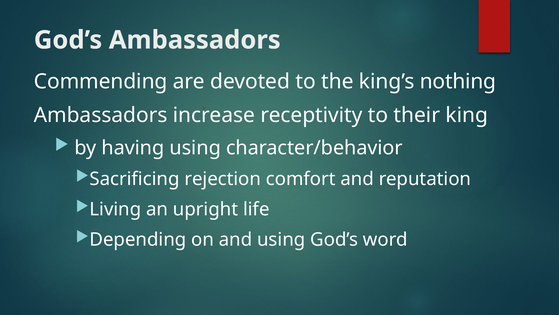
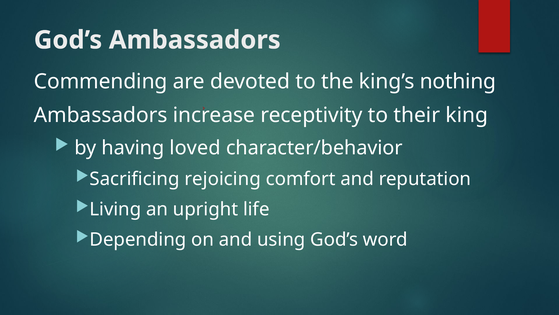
having using: using -> loved
rejection: rejection -> rejoicing
